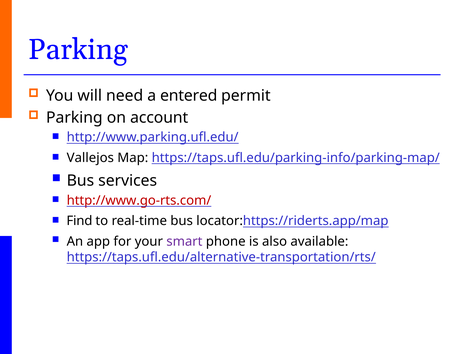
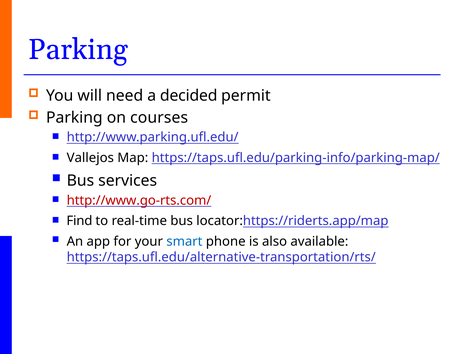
entered: entered -> decided
account: account -> courses
smart colour: purple -> blue
